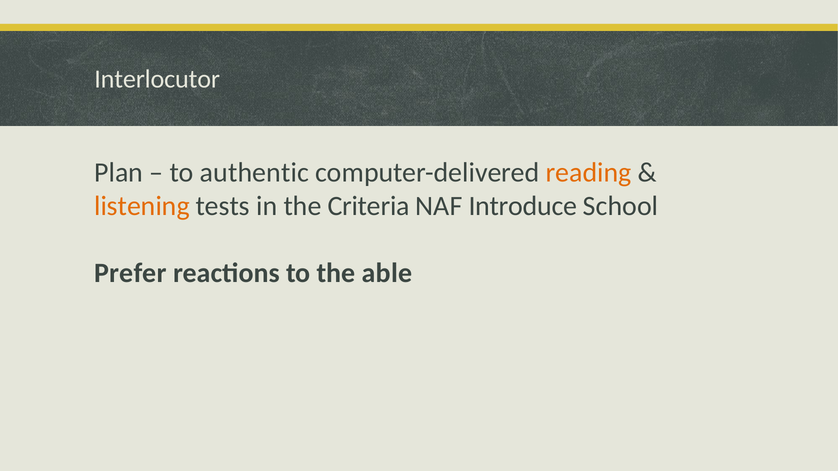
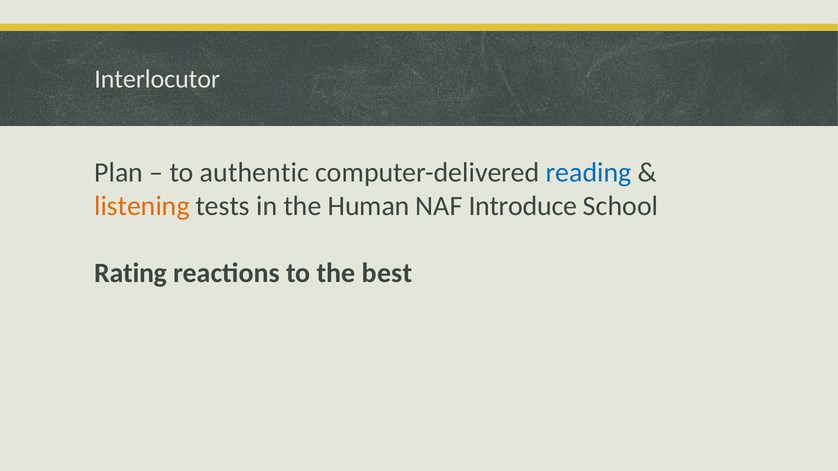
reading colour: orange -> blue
Criteria: Criteria -> Human
Prefer: Prefer -> Rating
able: able -> best
